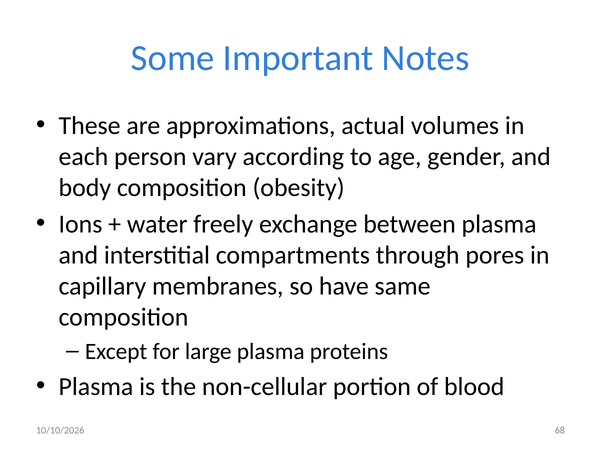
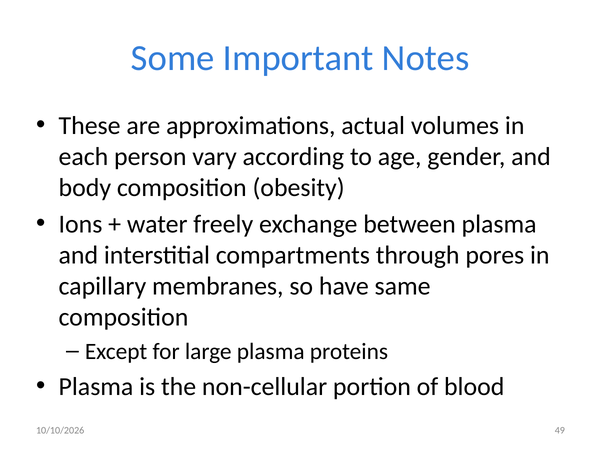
68: 68 -> 49
